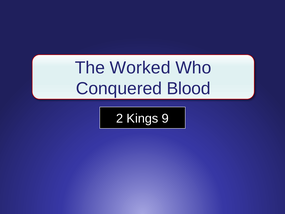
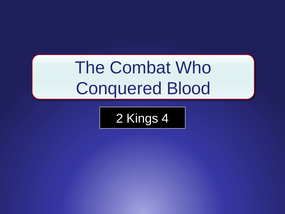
Worked: Worked -> Combat
9: 9 -> 4
